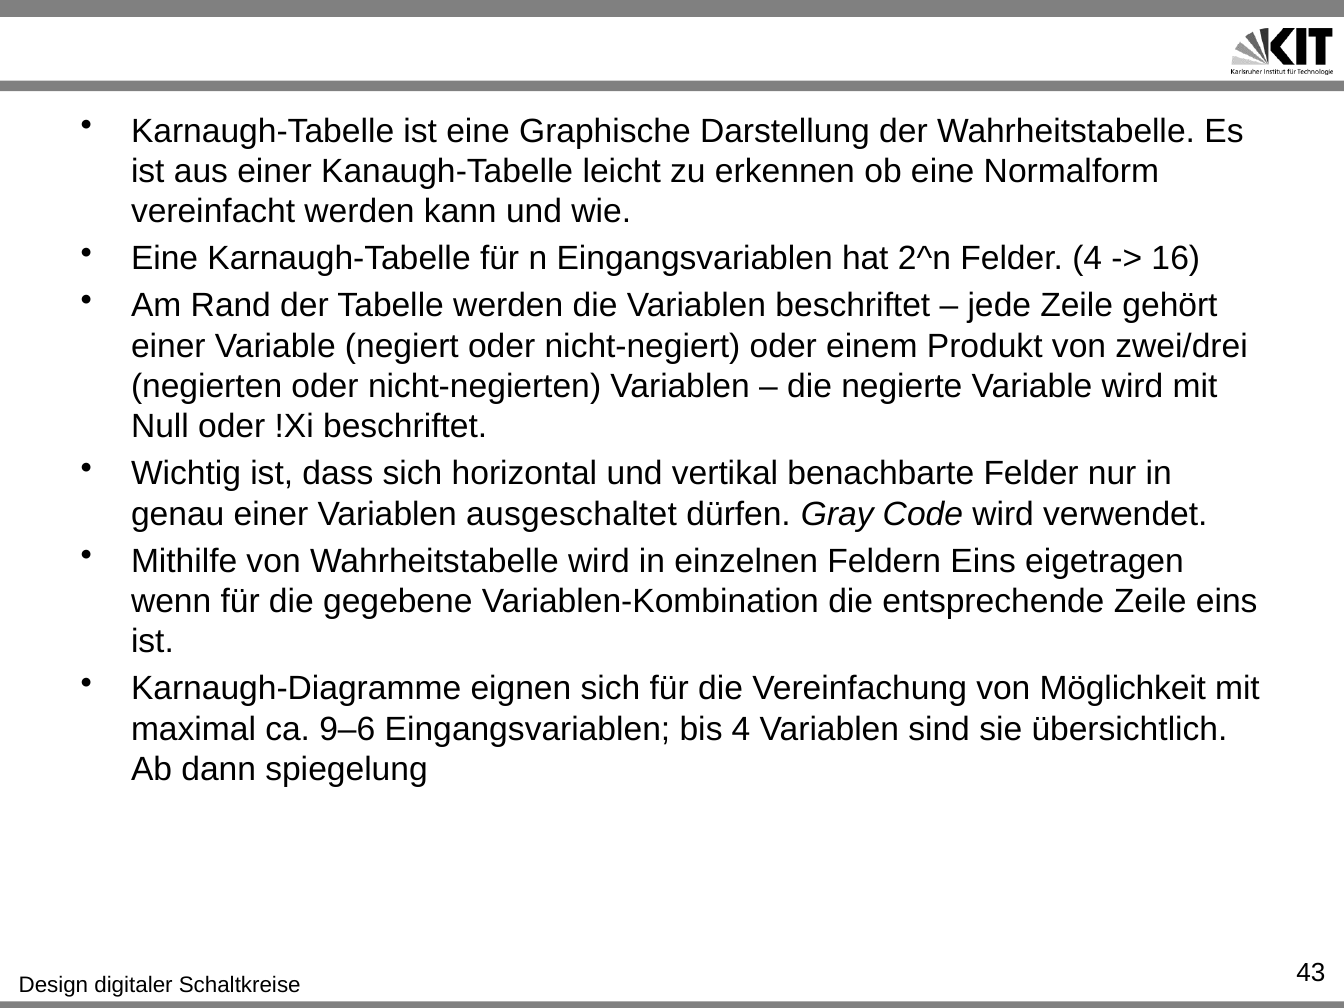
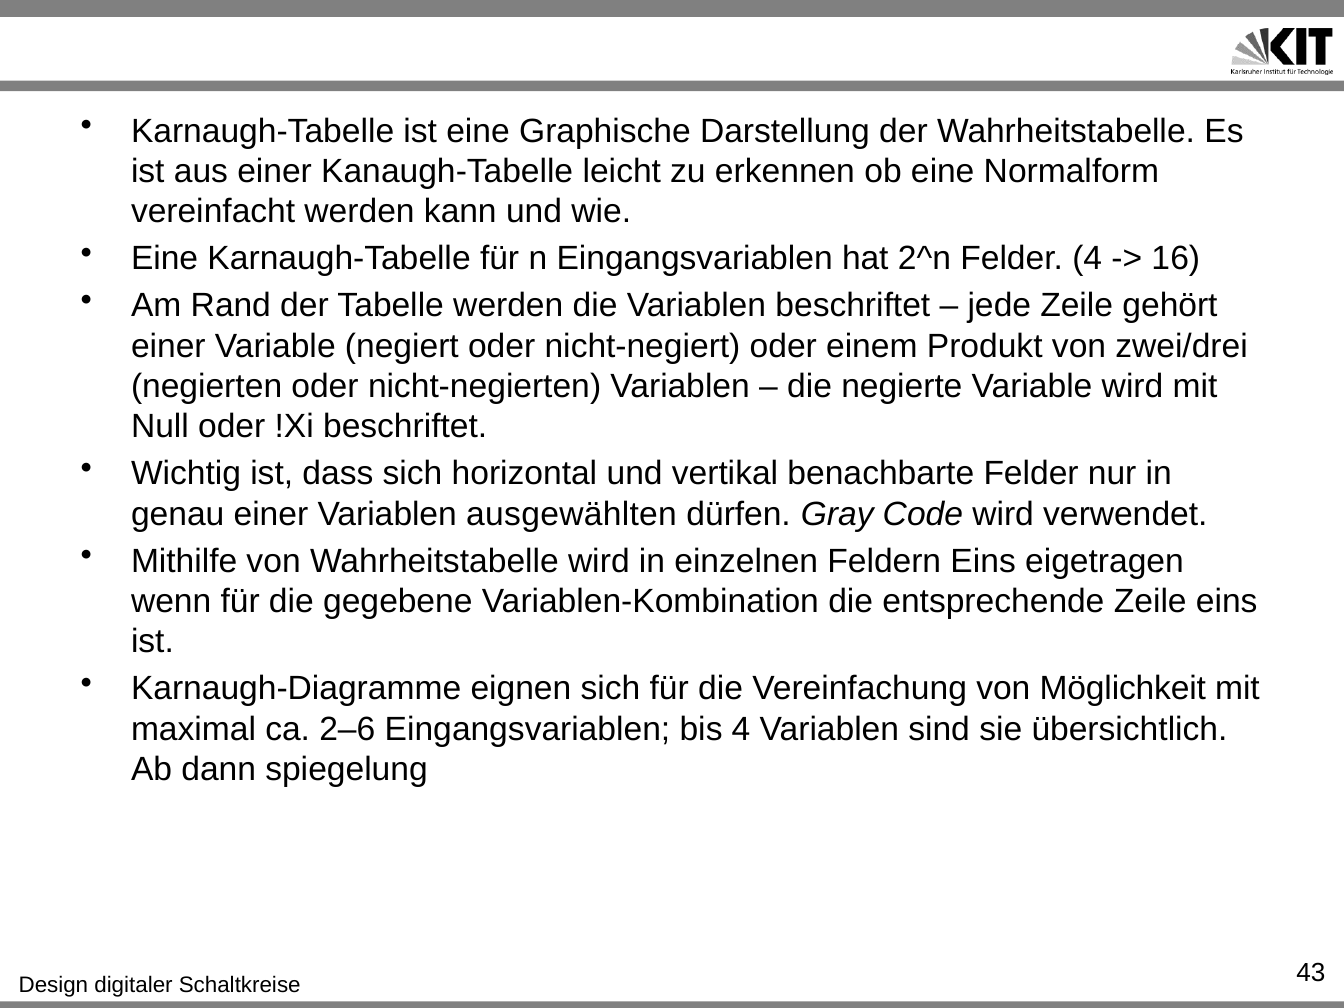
ausgeschaltet: ausgeschaltet -> ausgewählten
9–6: 9–6 -> 2–6
